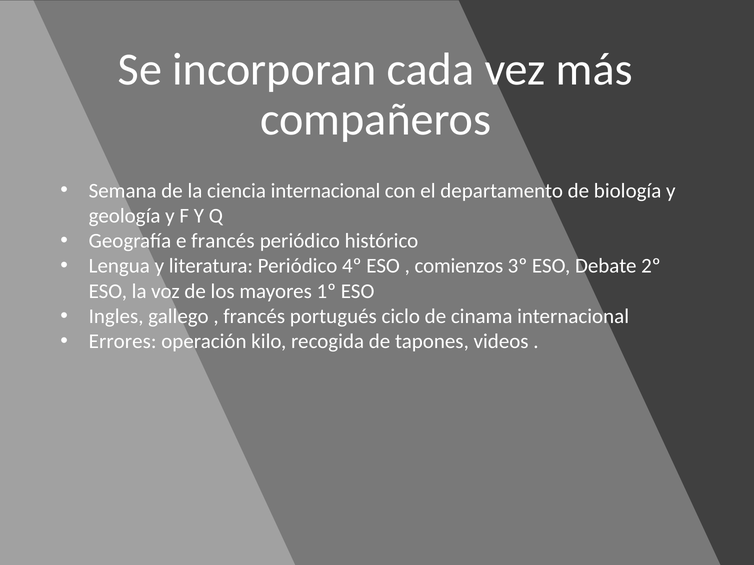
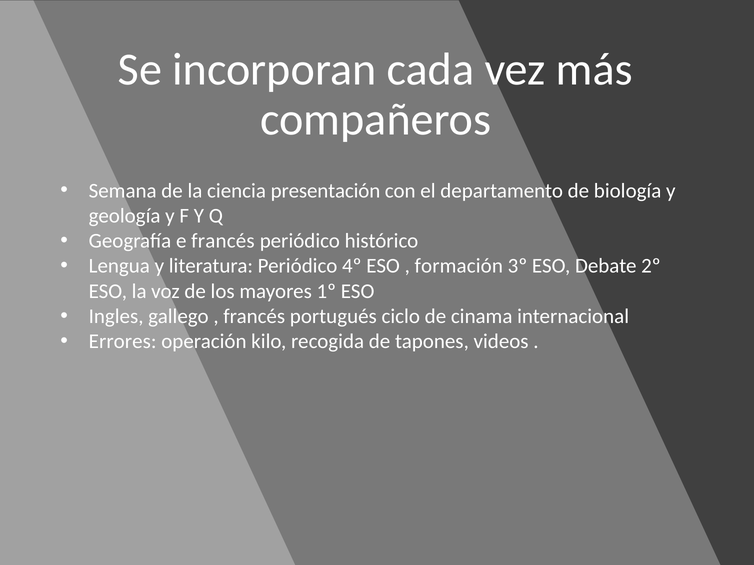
ciencia internacional: internacional -> presentación
comienzos: comienzos -> formación
